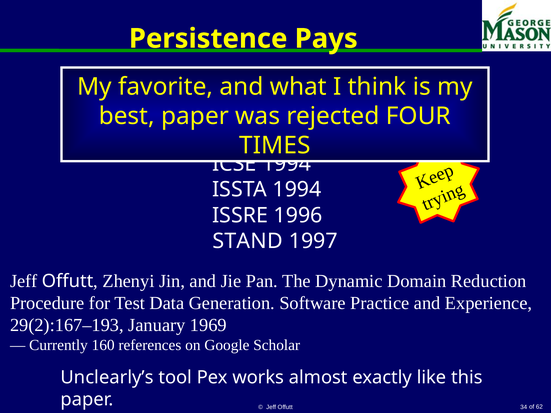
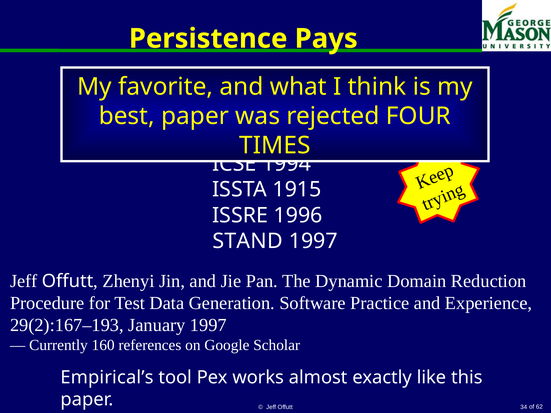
ISSTA 1994: 1994 -> 1915
January 1969: 1969 -> 1997
Unclearly’s: Unclearly’s -> Empirical’s
